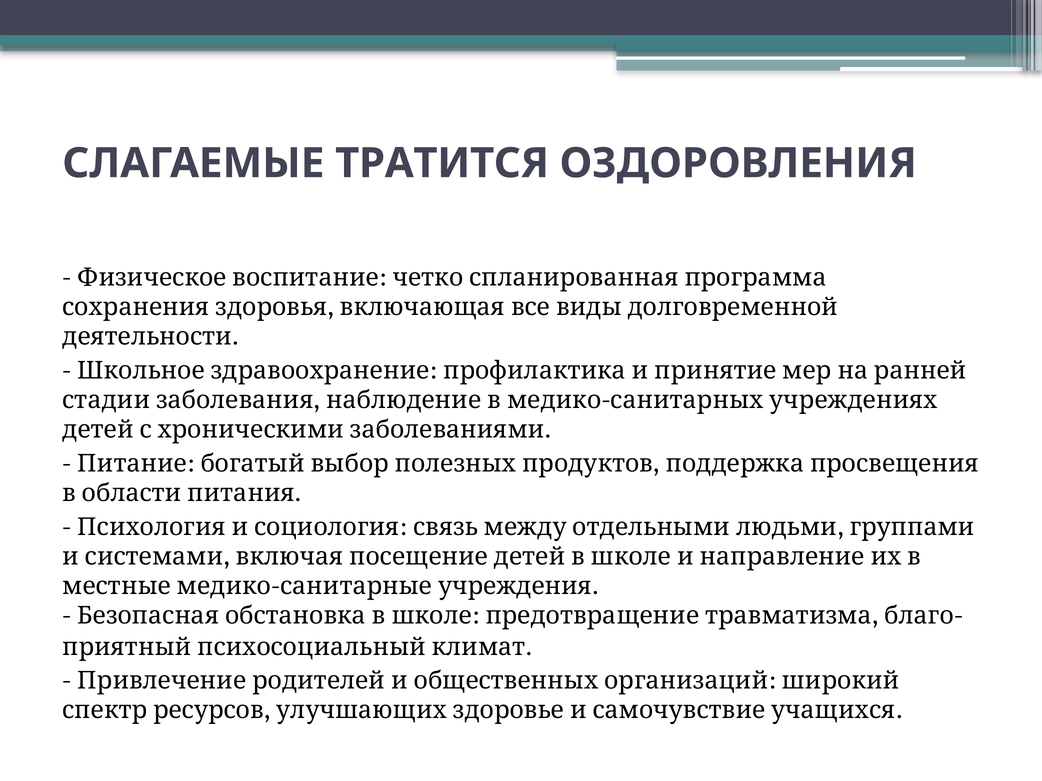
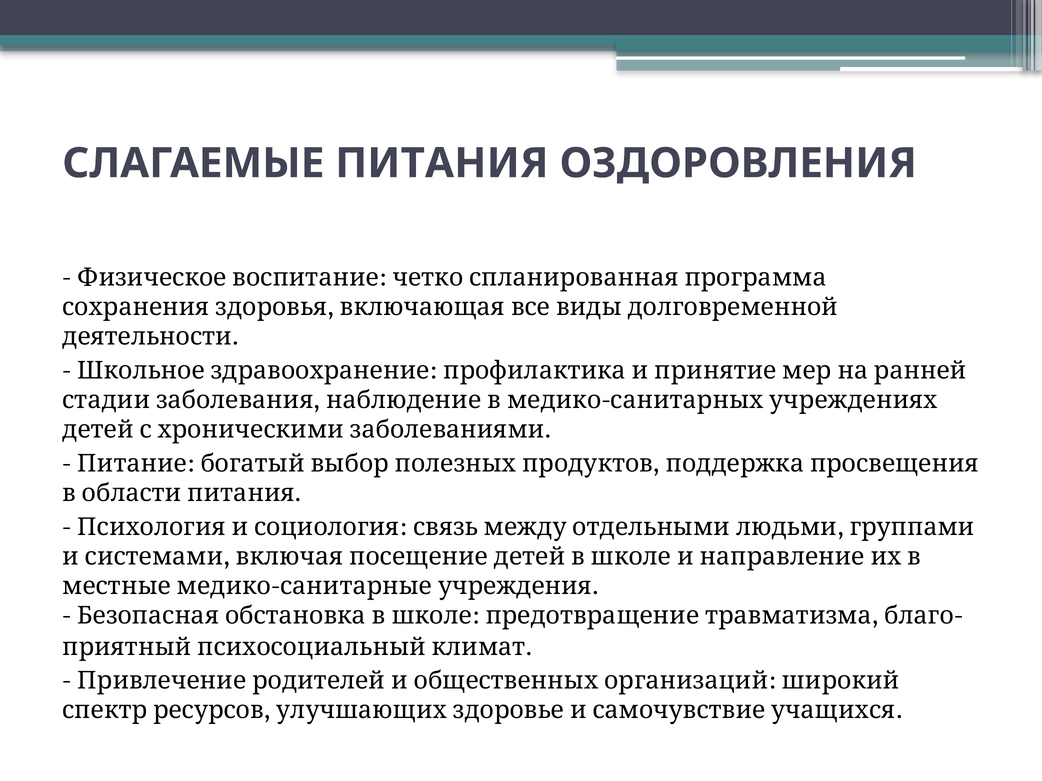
ТРАТИТСЯ: ТРАТИТСЯ -> ПИТАНИЯ
